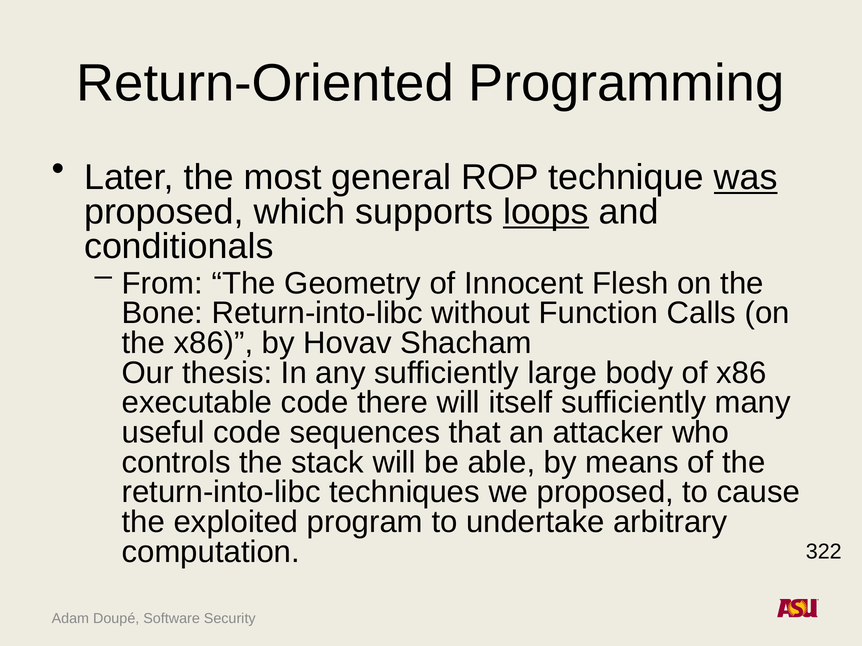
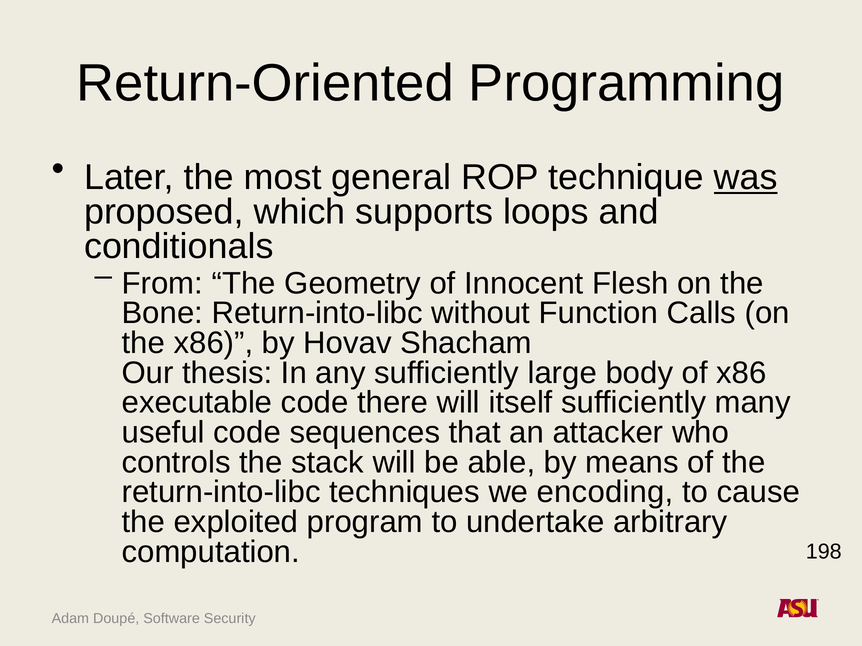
loops underline: present -> none
we proposed: proposed -> encoding
322: 322 -> 198
